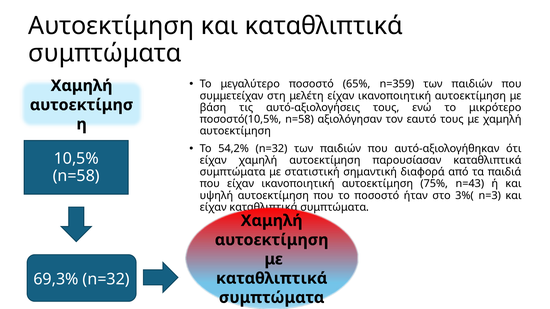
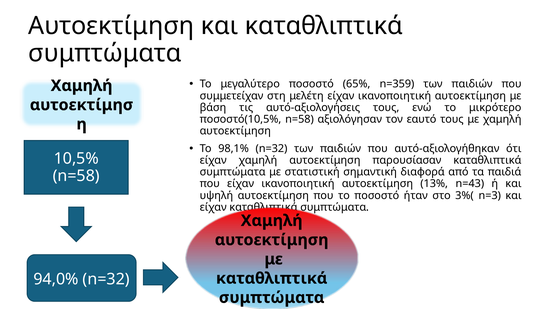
54,2%: 54,2% -> 98,1%
75%: 75% -> 13%
69,3%: 69,3% -> 94,0%
